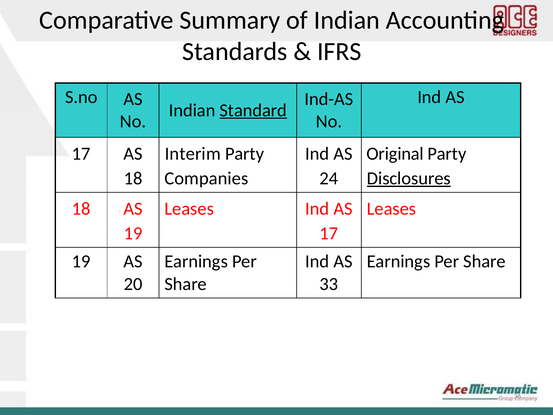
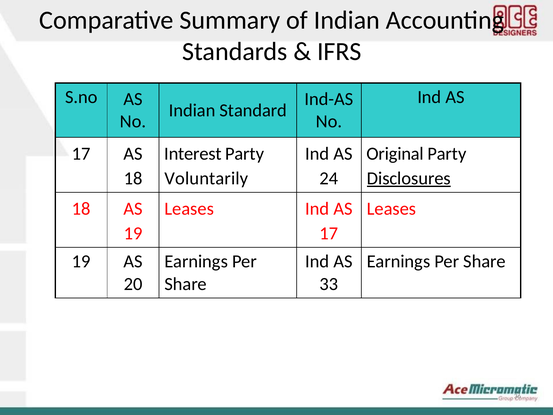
Standard underline: present -> none
Interim: Interim -> Interest
Companies: Companies -> Voluntarily
